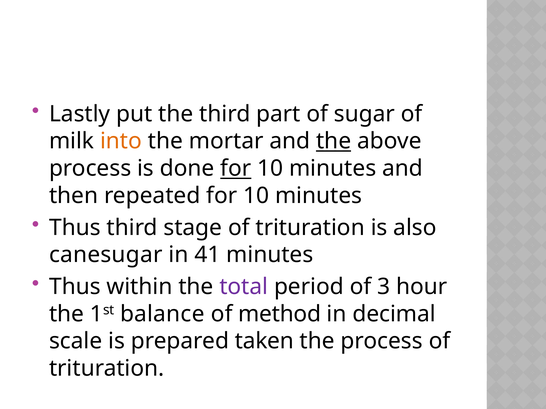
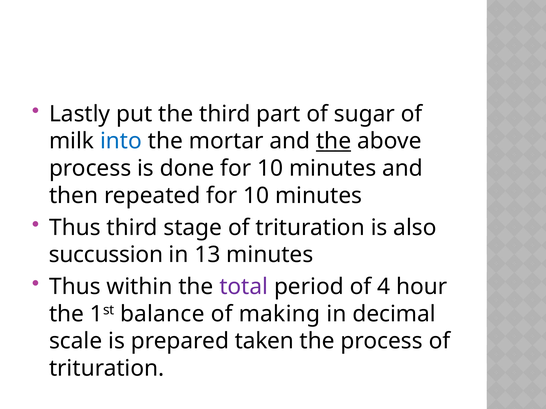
into colour: orange -> blue
for at (236, 169) underline: present -> none
canesugar: canesugar -> succussion
41: 41 -> 13
3: 3 -> 4
method: method -> making
